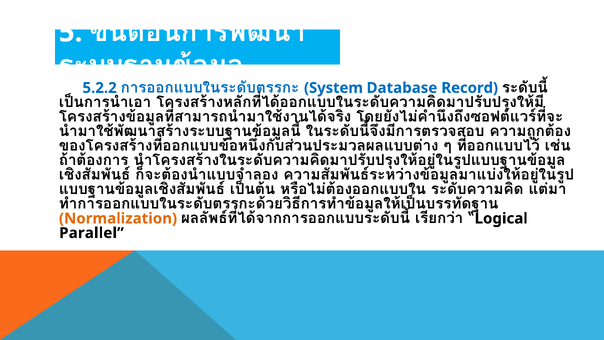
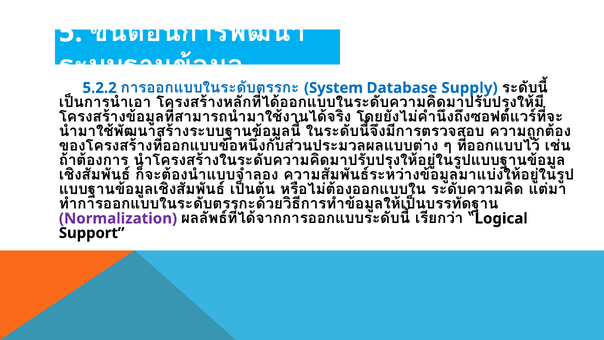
Record: Record -> Supply
Normalization colour: orange -> purple
Parallel: Parallel -> Support
